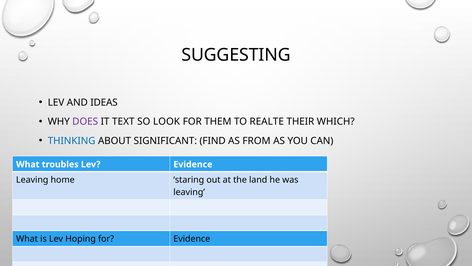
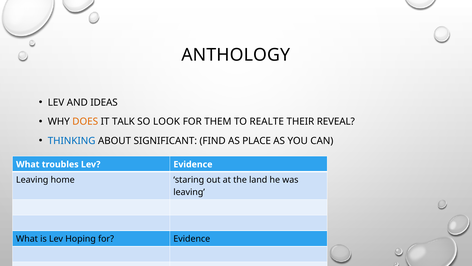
SUGGESTING: SUGGESTING -> ANTHOLOGY
DOES colour: purple -> orange
TEXT: TEXT -> TALK
WHICH: WHICH -> REVEAL
FROM: FROM -> PLACE
